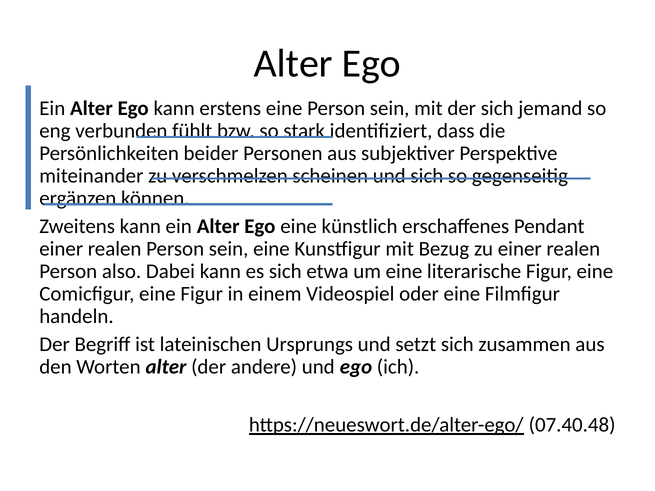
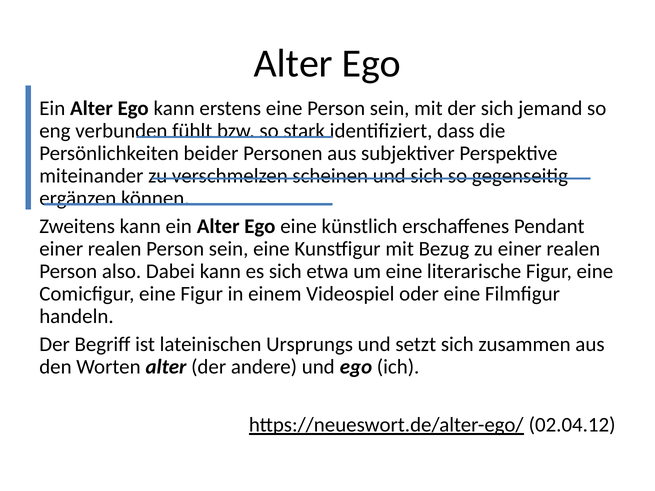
07.40.48: 07.40.48 -> 02.04.12
